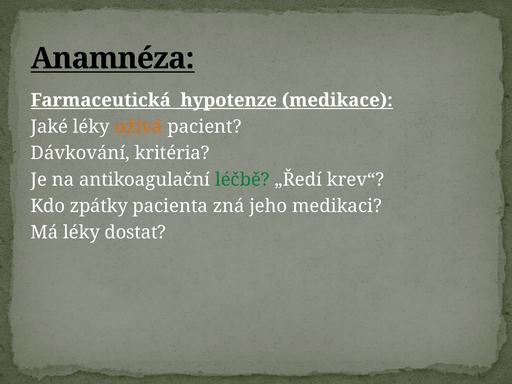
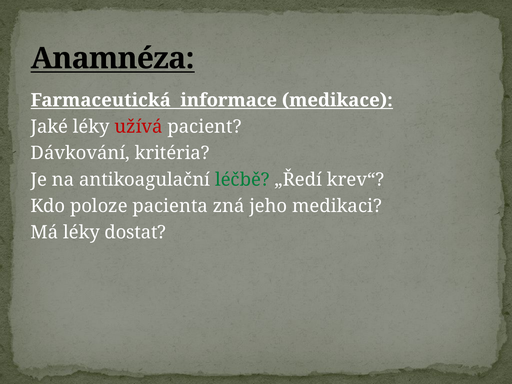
hypotenze: hypotenze -> informace
užívá colour: orange -> red
zpátky: zpátky -> poloze
